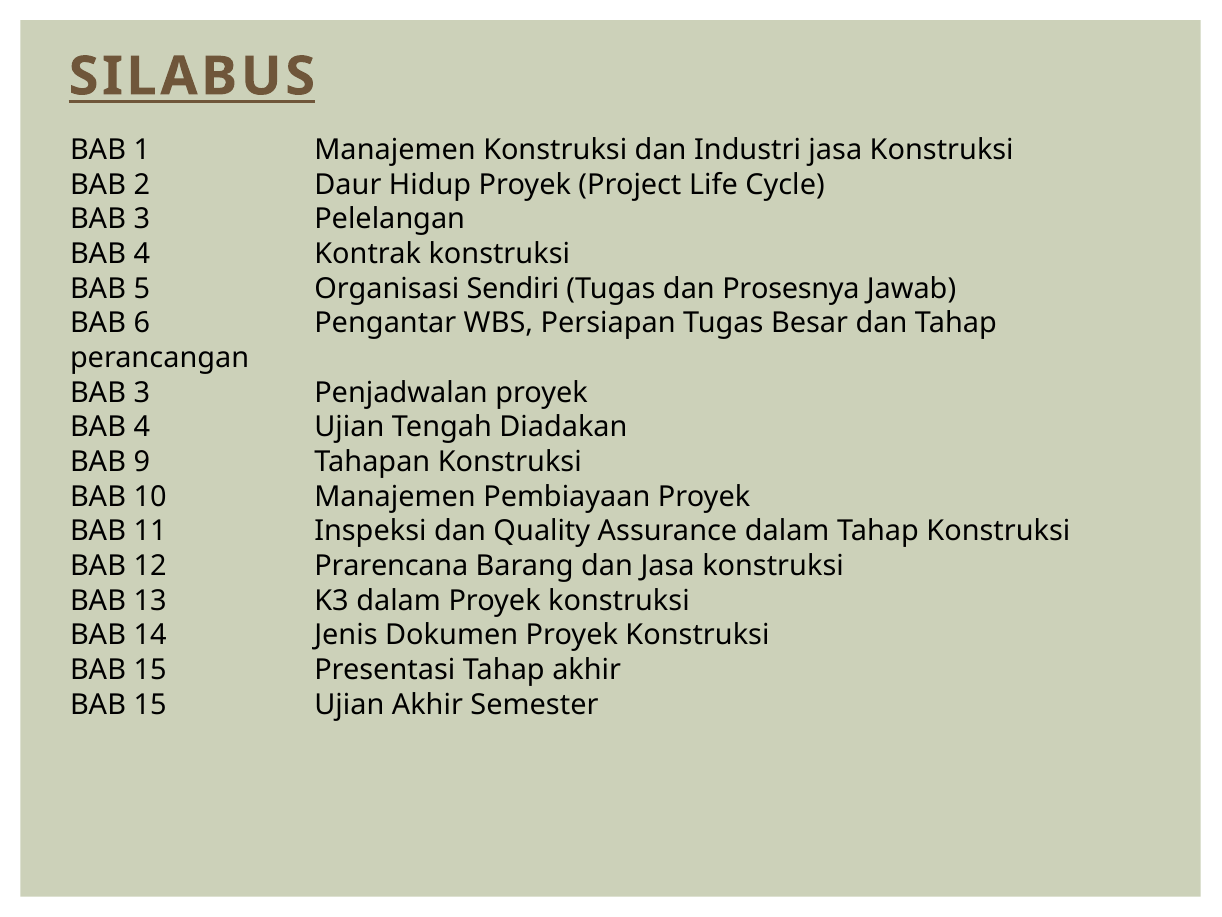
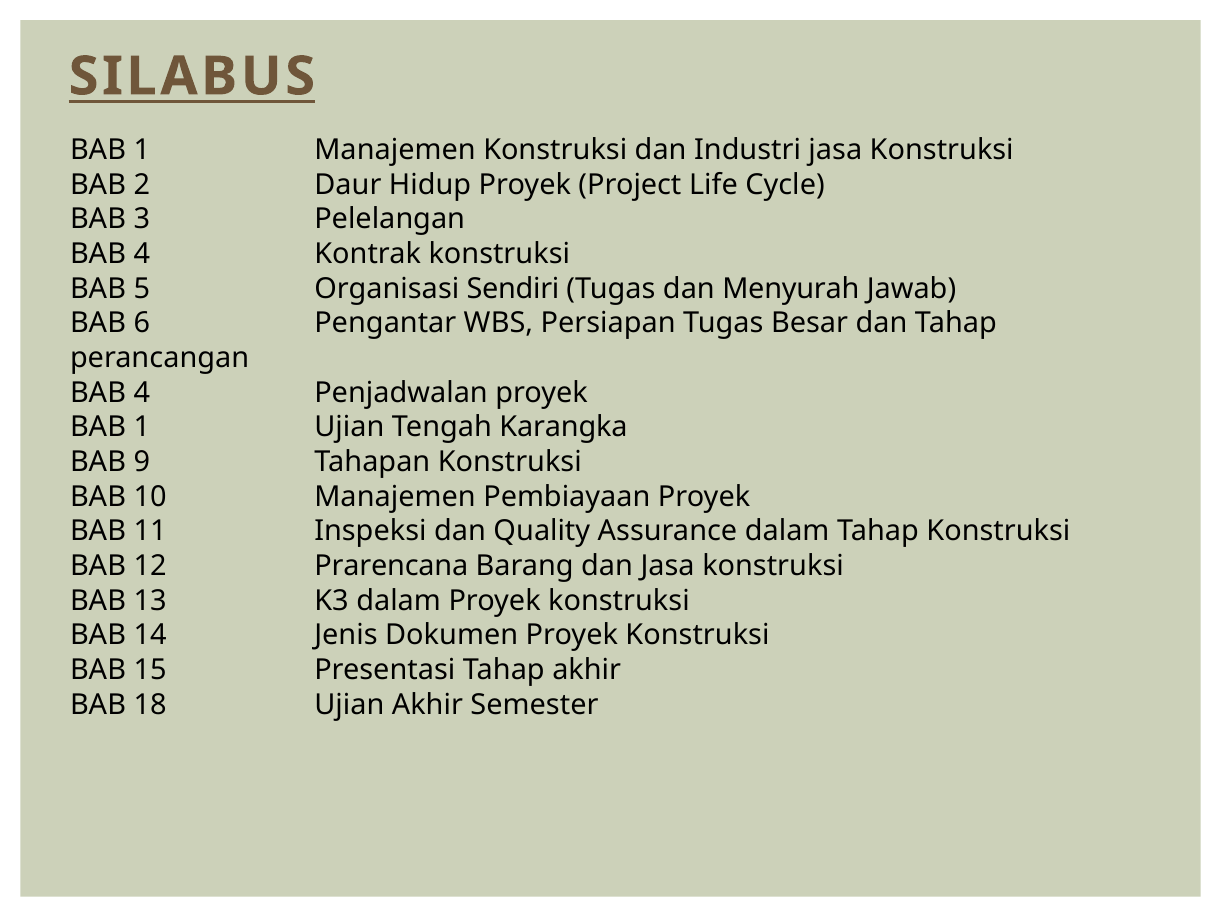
Prosesnya: Prosesnya -> Menyurah
3 at (142, 393): 3 -> 4
4 at (142, 427): 4 -> 1
Diadakan: Diadakan -> Karangka
15 at (150, 704): 15 -> 18
